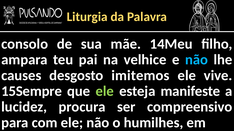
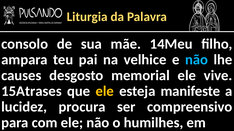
imitemos: imitemos -> memorial
15Sempre: 15Sempre -> 15Atrases
ele at (105, 92) colour: light green -> yellow
